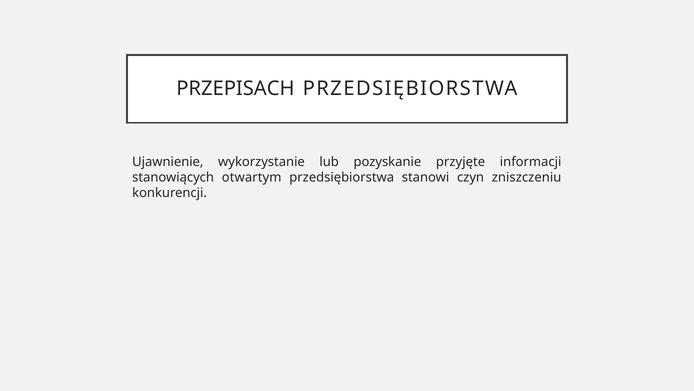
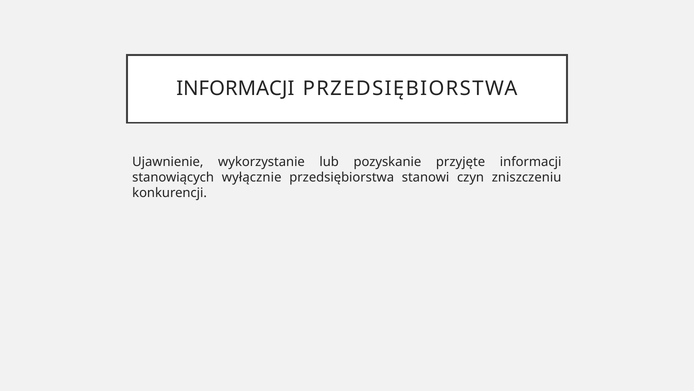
PRZEPISACH at (235, 89): PRZEPISACH -> INFORMACJI
otwartym: otwartym -> wyłącznie
